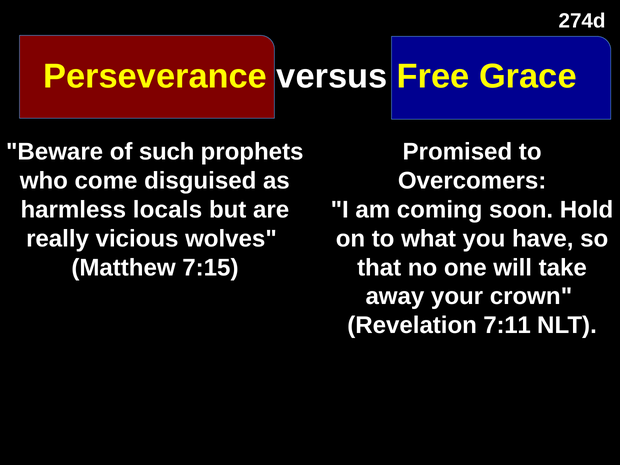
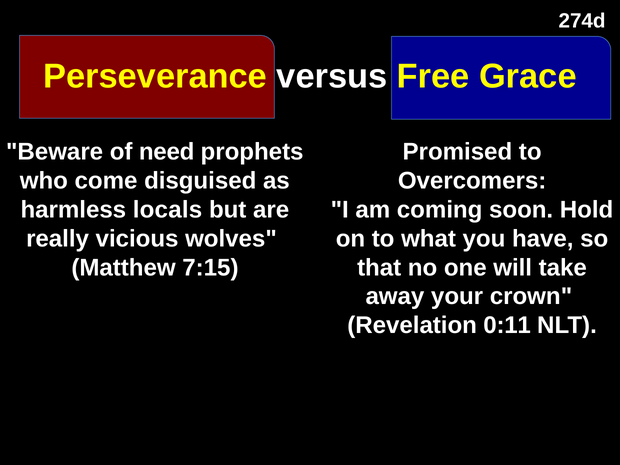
such: such -> need
7:11: 7:11 -> 0:11
